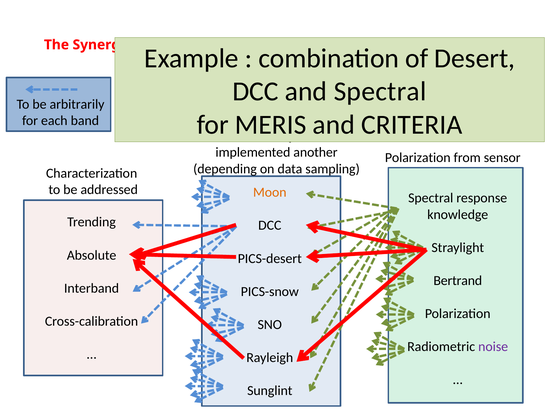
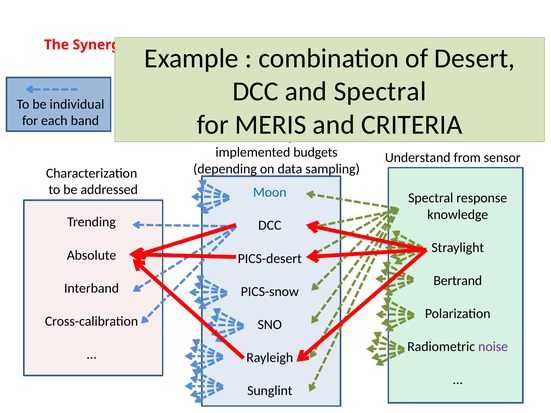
arbitrarily: arbitrarily -> individual
another: another -> budgets
Polarization at (418, 158): Polarization -> Understand
Moon colour: orange -> blue
